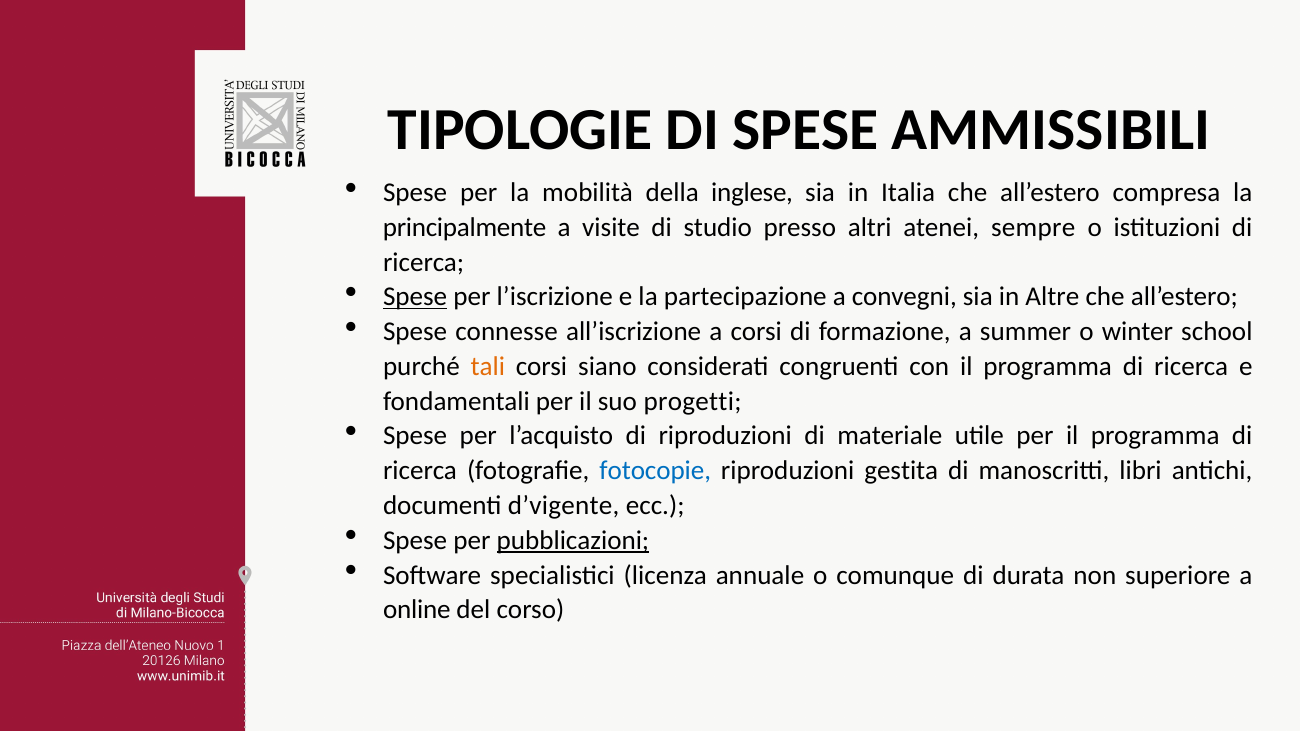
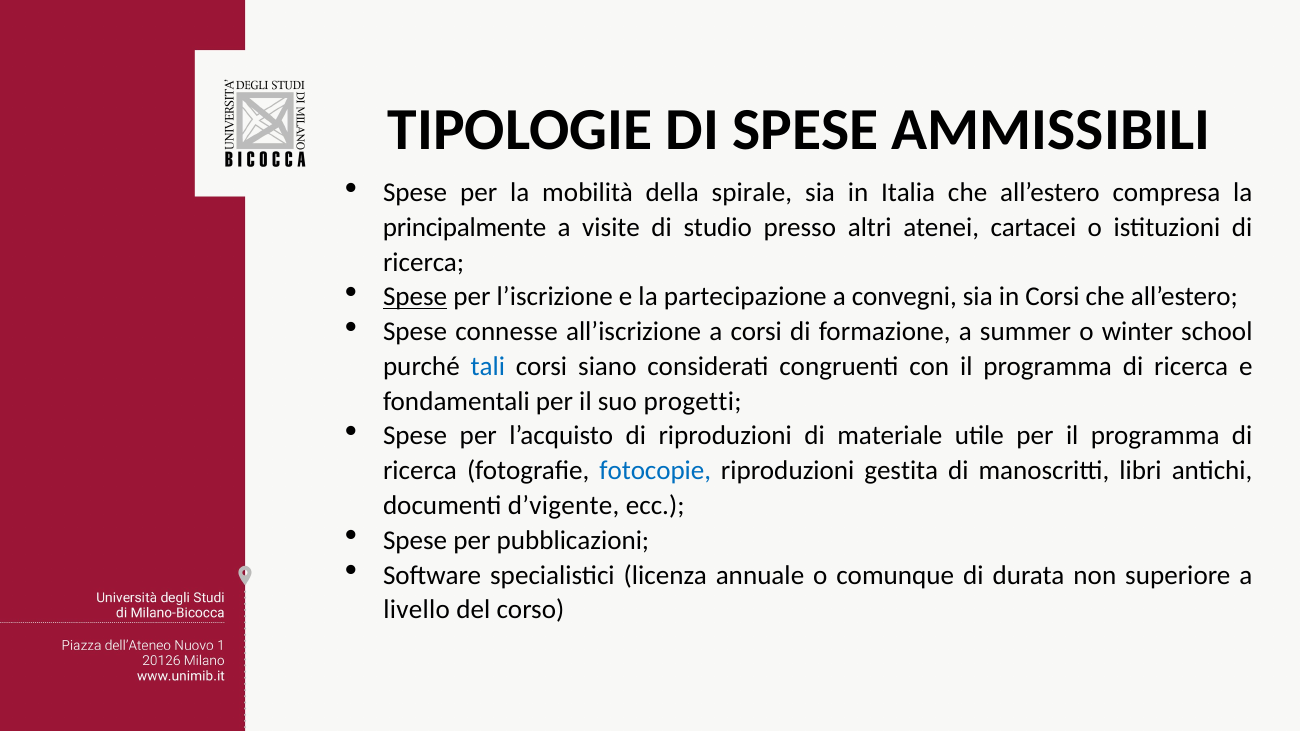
inglese: inglese -> spirale
sempre: sempre -> cartacei
in Altre: Altre -> Corsi
tali colour: orange -> blue
pubblicazioni underline: present -> none
online: online -> livello
